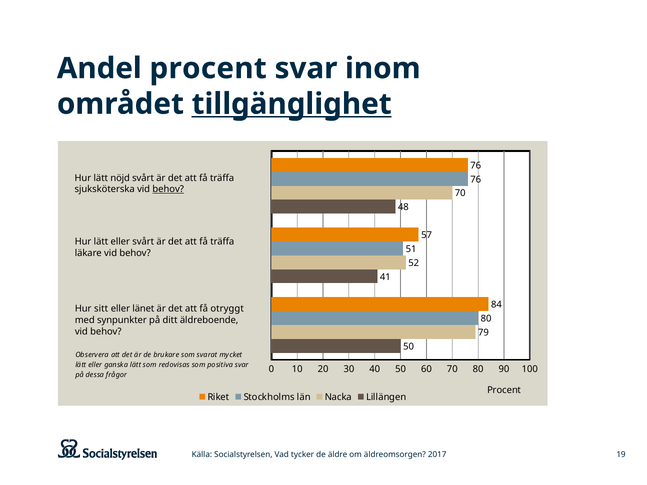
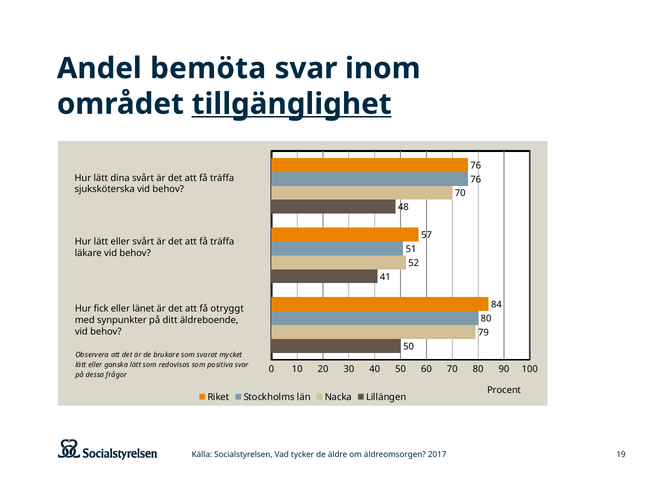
Andel procent: procent -> bemöta
nöjd: nöjd -> dina
behov at (168, 189) underline: present -> none
sitt: sitt -> fick
